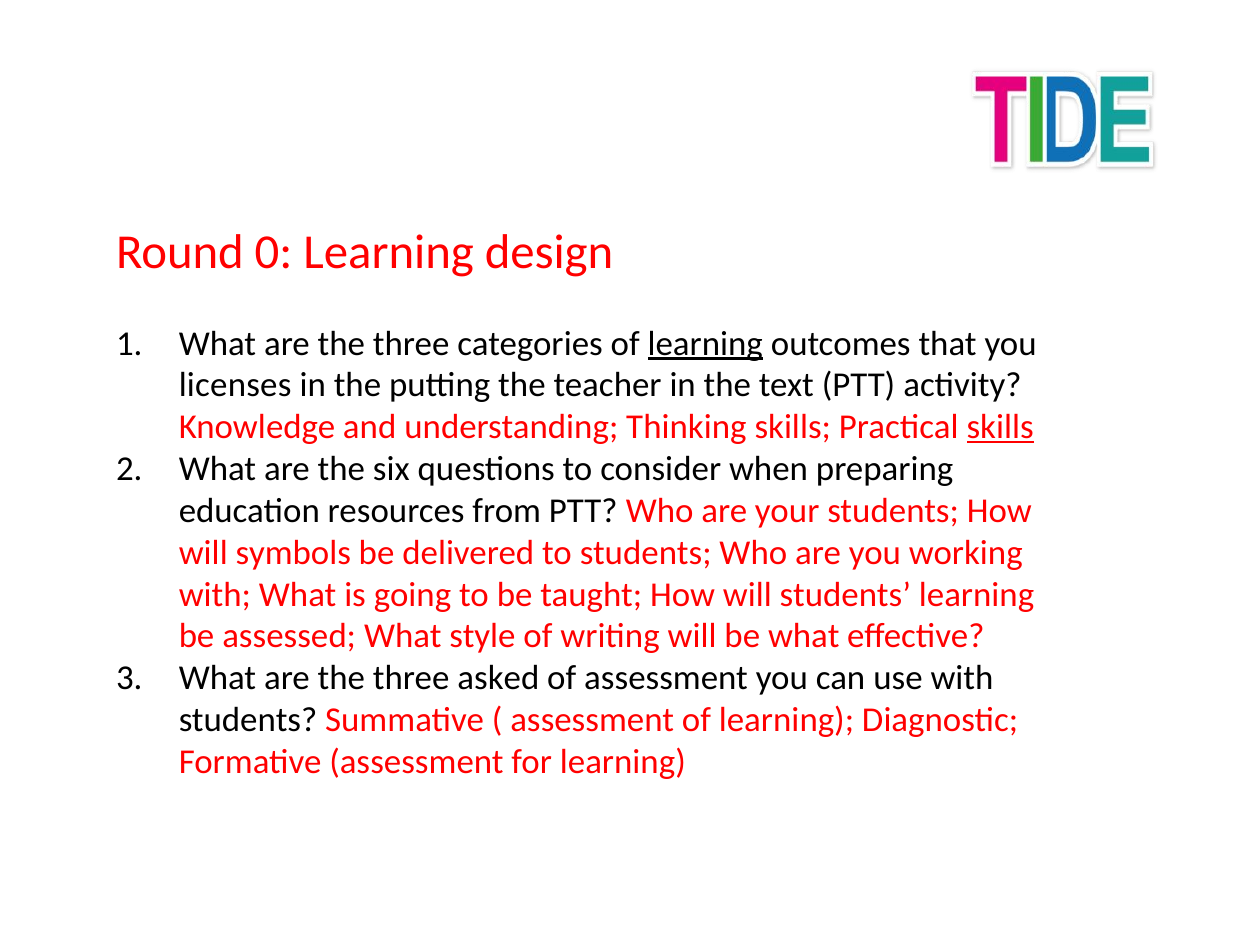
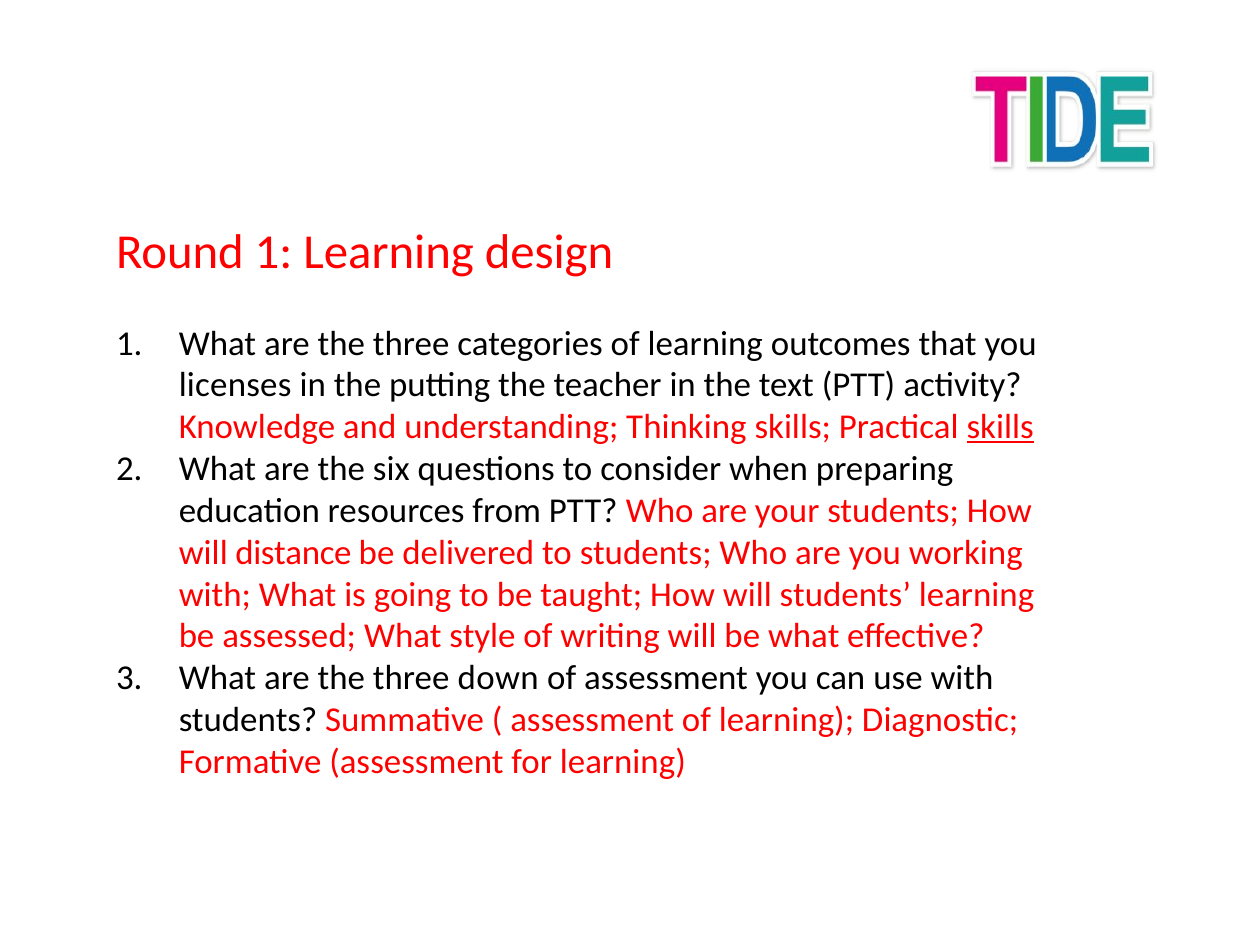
Round 0: 0 -> 1
learning at (705, 344) underline: present -> none
symbols: symbols -> distance
asked: asked -> down
